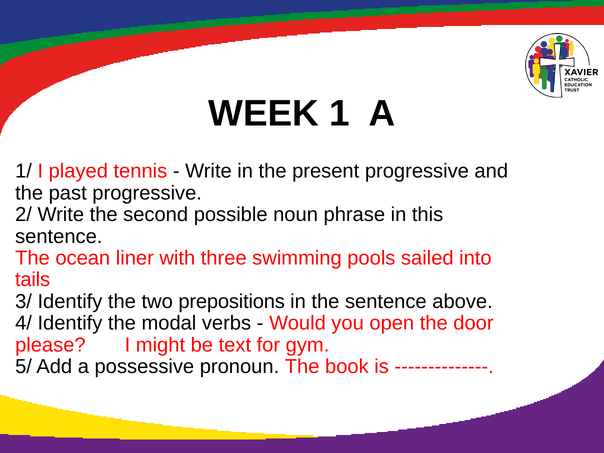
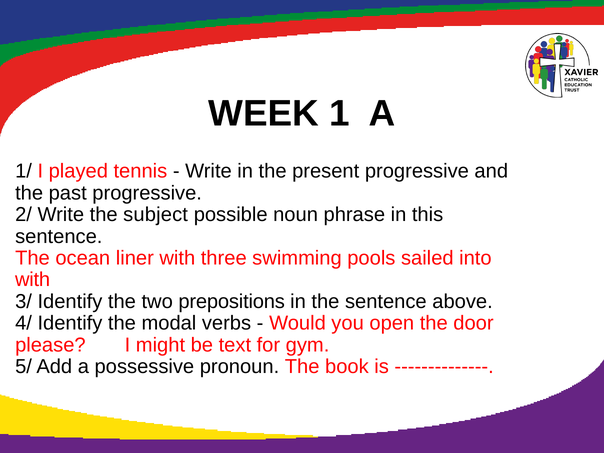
second: second -> subject
tails at (33, 280): tails -> with
